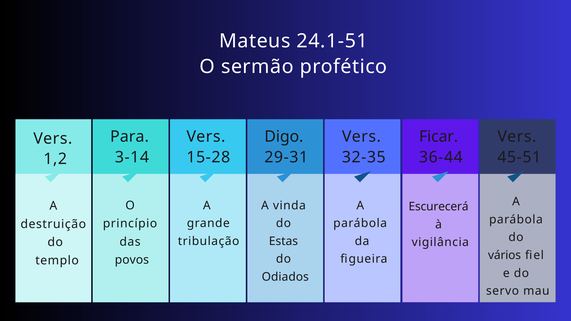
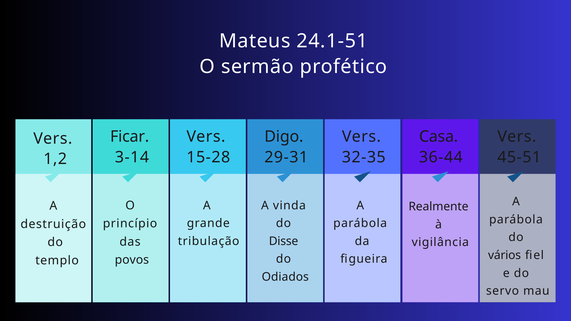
Para: Para -> Ficar
Ficar: Ficar -> Casa
Escurecerá: Escurecerá -> Realmente
Estas: Estas -> Disse
